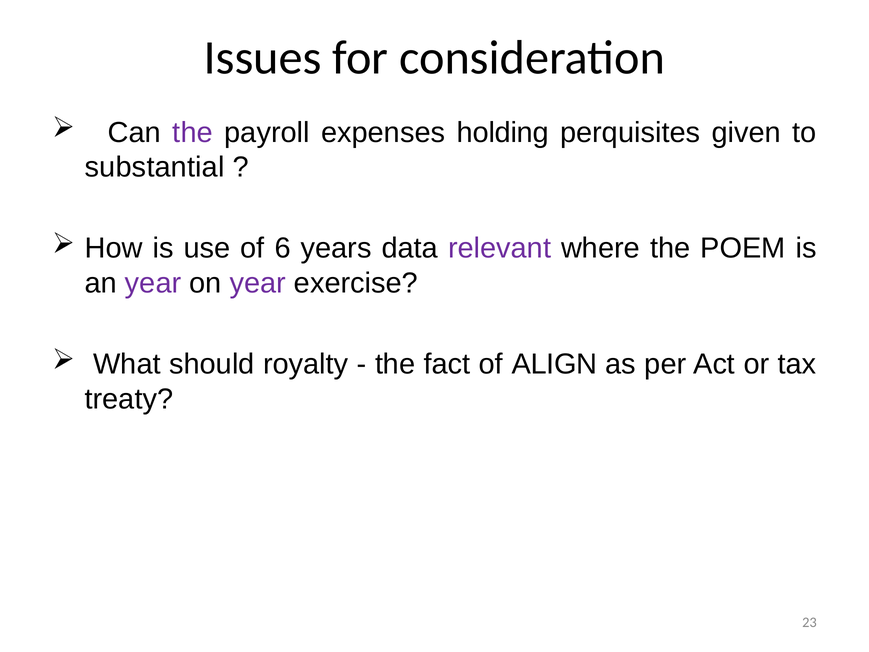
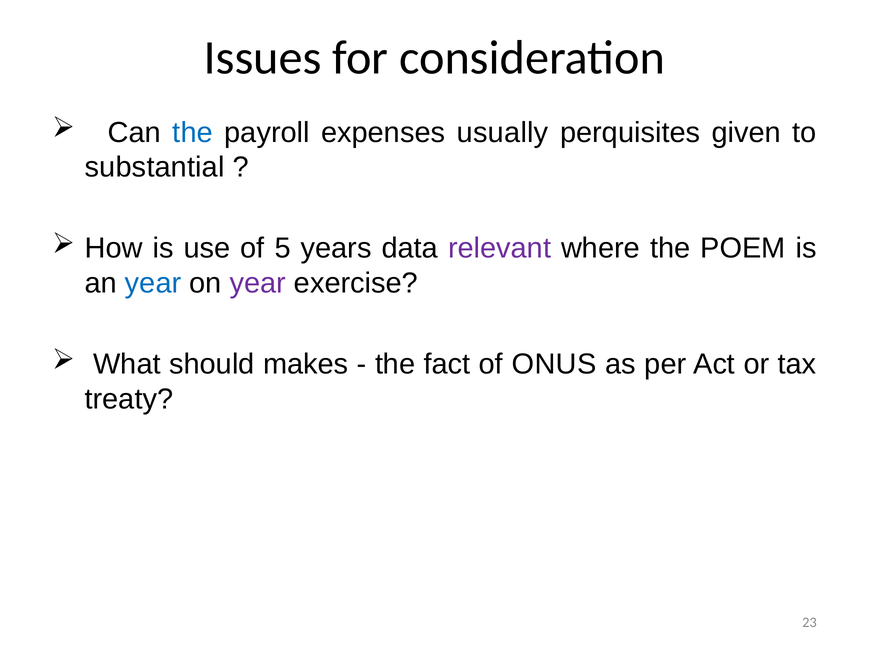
the at (193, 132) colour: purple -> blue
holding: holding -> usually
6: 6 -> 5
year at (153, 283) colour: purple -> blue
royalty: royalty -> makes
ALIGN: ALIGN -> ONUS
